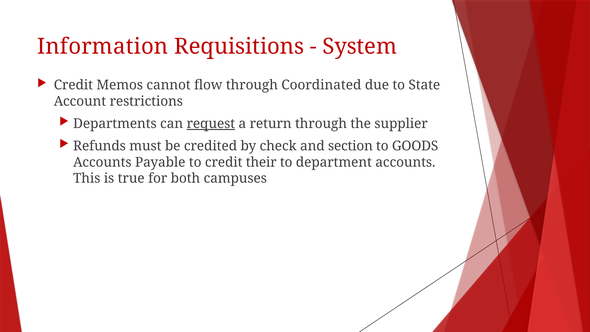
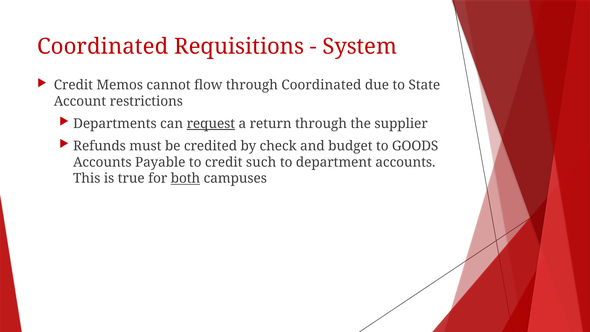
Information at (103, 47): Information -> Coordinated
section: section -> budget
their: their -> such
both underline: none -> present
